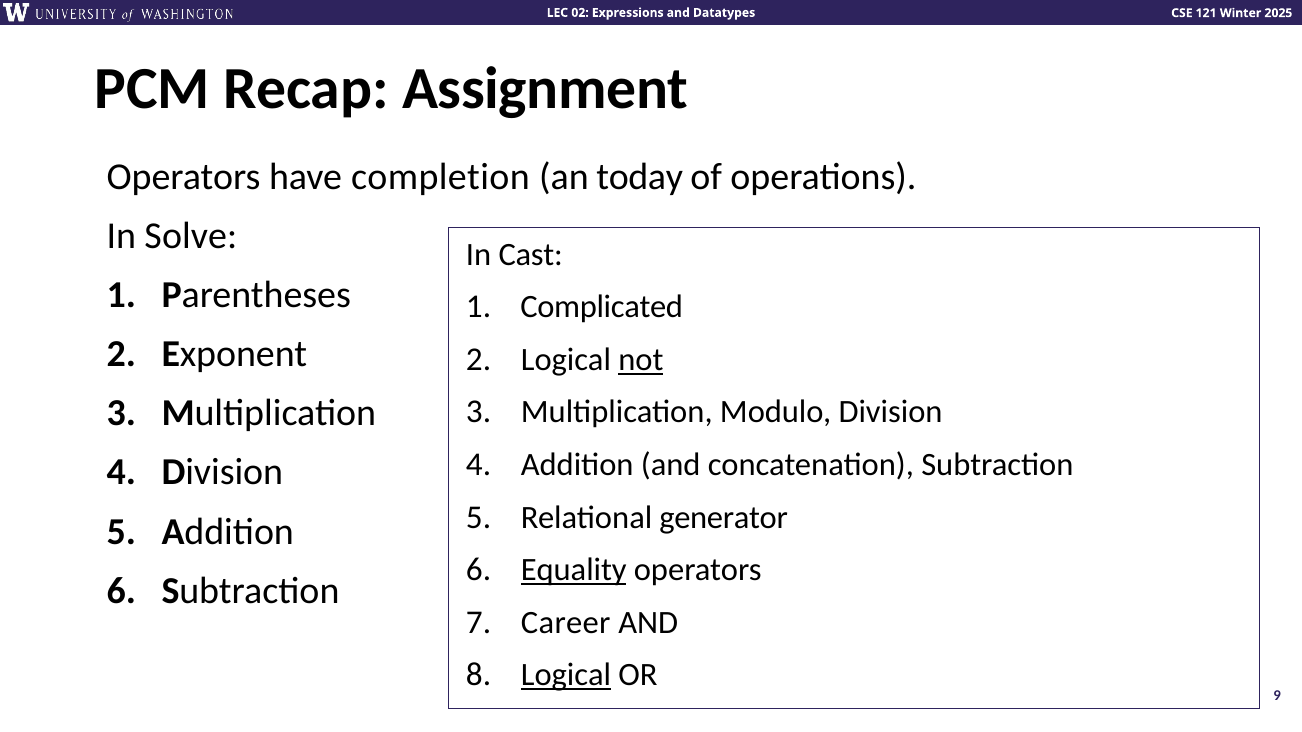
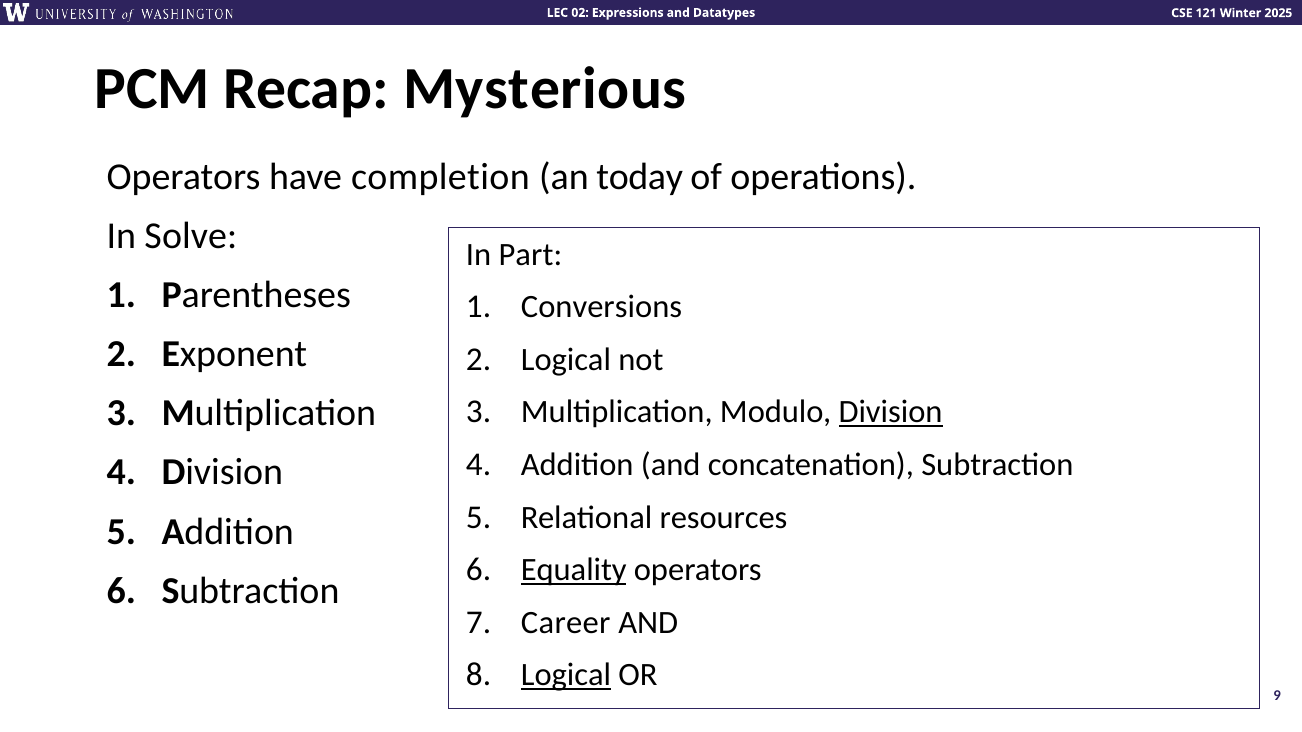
Assignment: Assignment -> Mysterious
Cast: Cast -> Part
Complicated: Complicated -> Conversions
not underline: present -> none
Division at (891, 412) underline: none -> present
generator: generator -> resources
